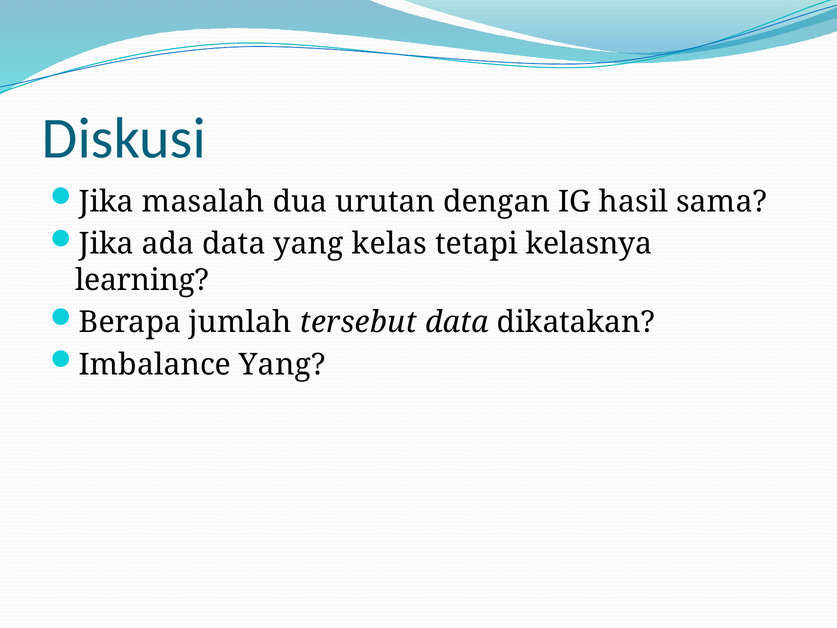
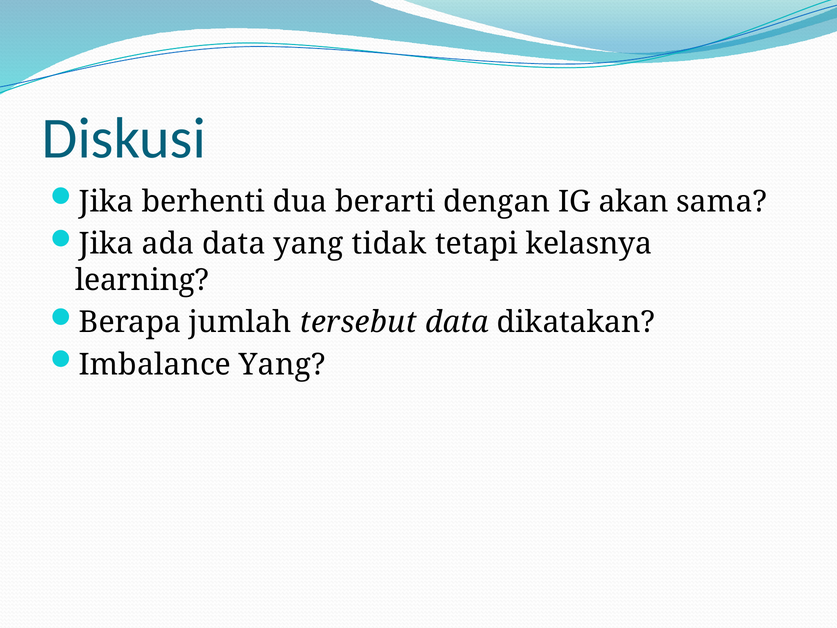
masalah: masalah -> berhenti
urutan: urutan -> berarti
hasil: hasil -> akan
kelas: kelas -> tidak
